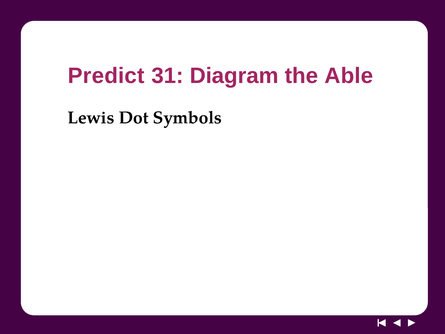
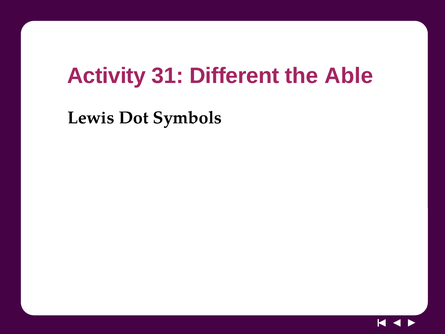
Predict: Predict -> Activity
Diagram: Diagram -> Different
